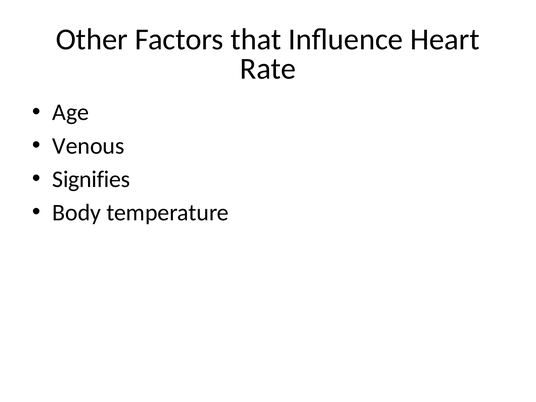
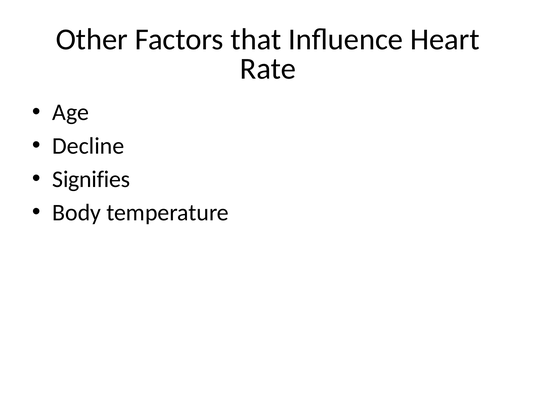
Venous: Venous -> Decline
